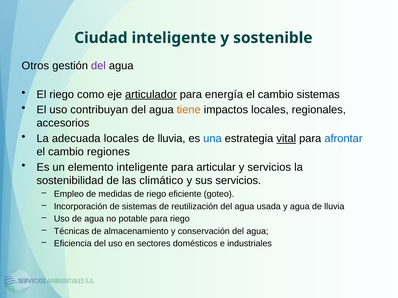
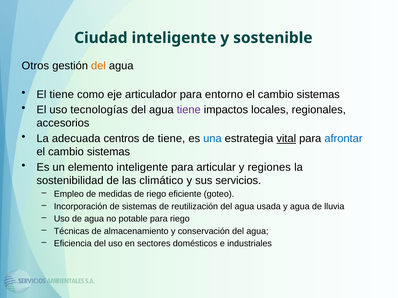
del at (98, 66) colour: purple -> orange
El riego: riego -> tiene
articulador underline: present -> none
energía: energía -> entorno
contribuyan: contribuyan -> tecnologías
tiene at (189, 110) colour: orange -> purple
adecuada locales: locales -> centros
lluvia at (172, 139): lluvia -> tiene
regiones at (108, 152): regiones -> sistemas
y servicios: servicios -> regiones
